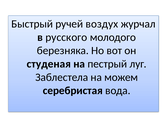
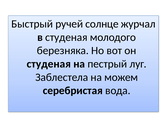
воздух: воздух -> солнце
в русского: русского -> студеная
